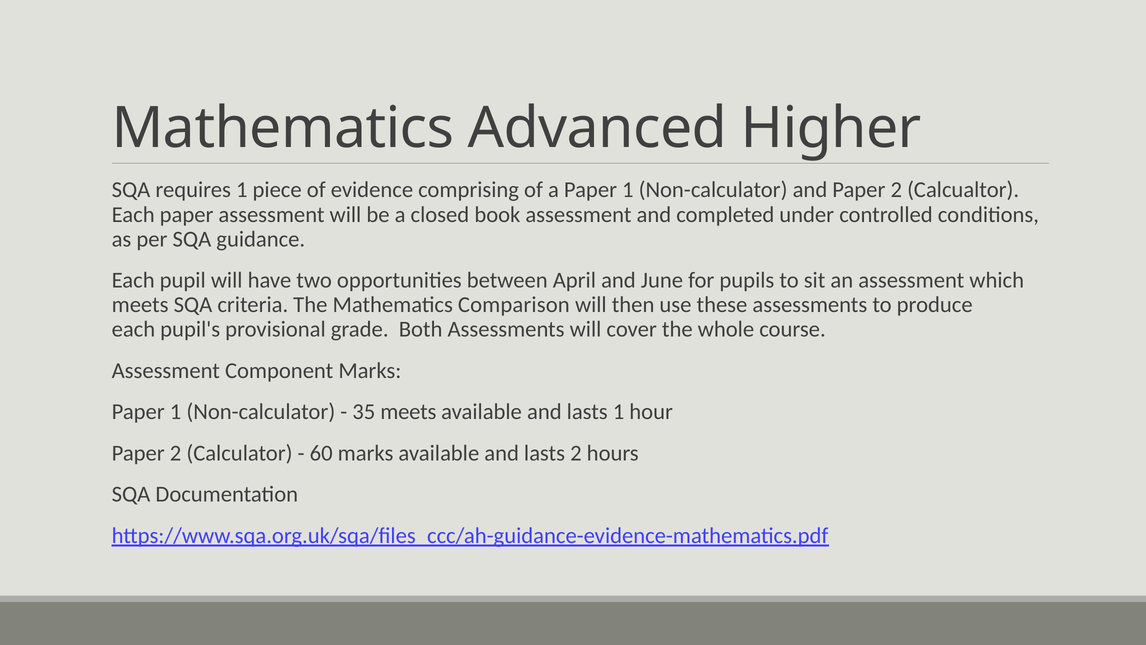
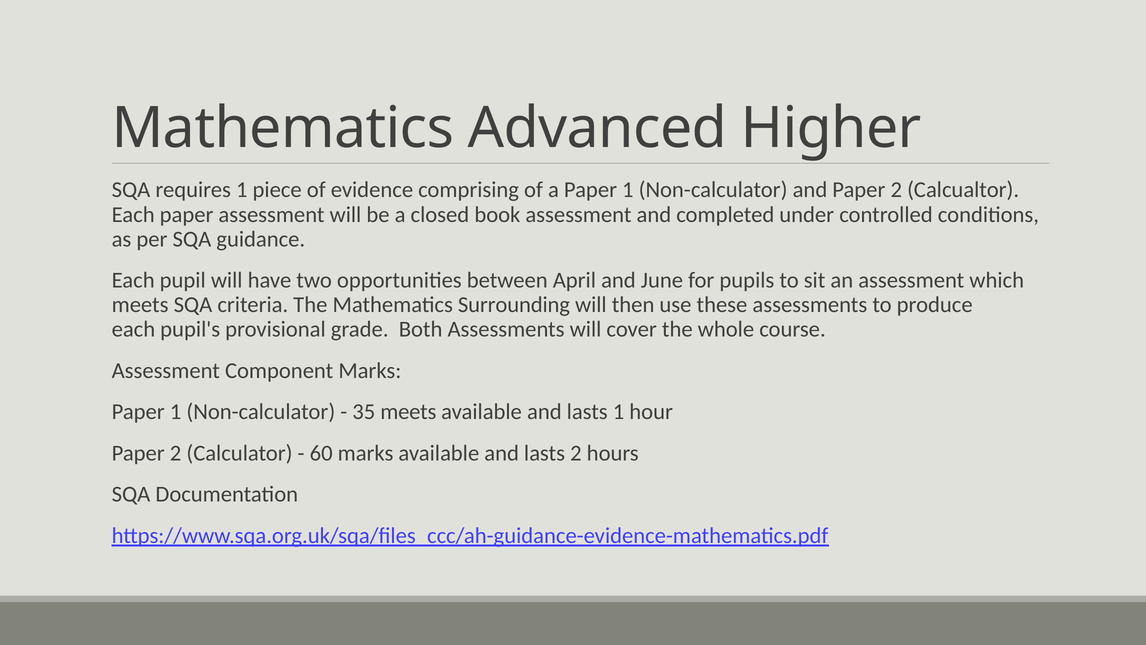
Comparison: Comparison -> Surrounding
